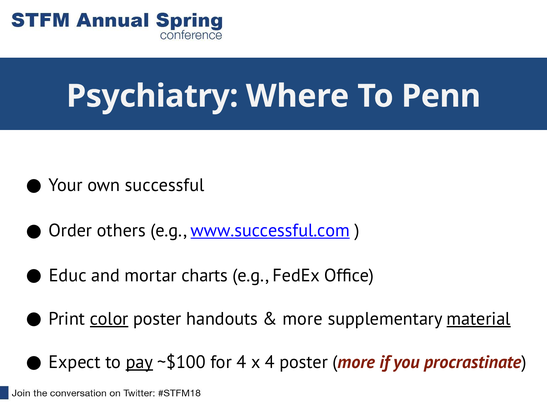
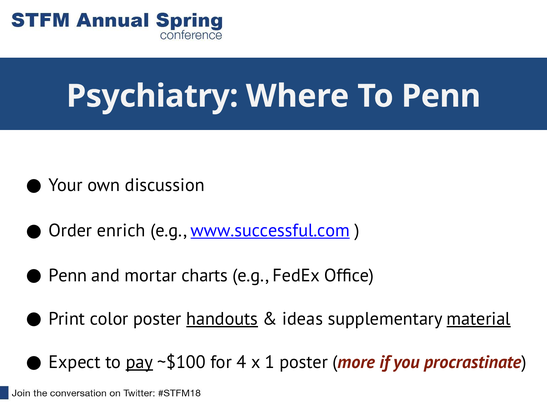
successful: successful -> discussion
others: others -> enrich
Educ at (68, 276): Educ -> Penn
color underline: present -> none
handouts underline: none -> present
more at (303, 319): more -> ideas
x 4: 4 -> 1
